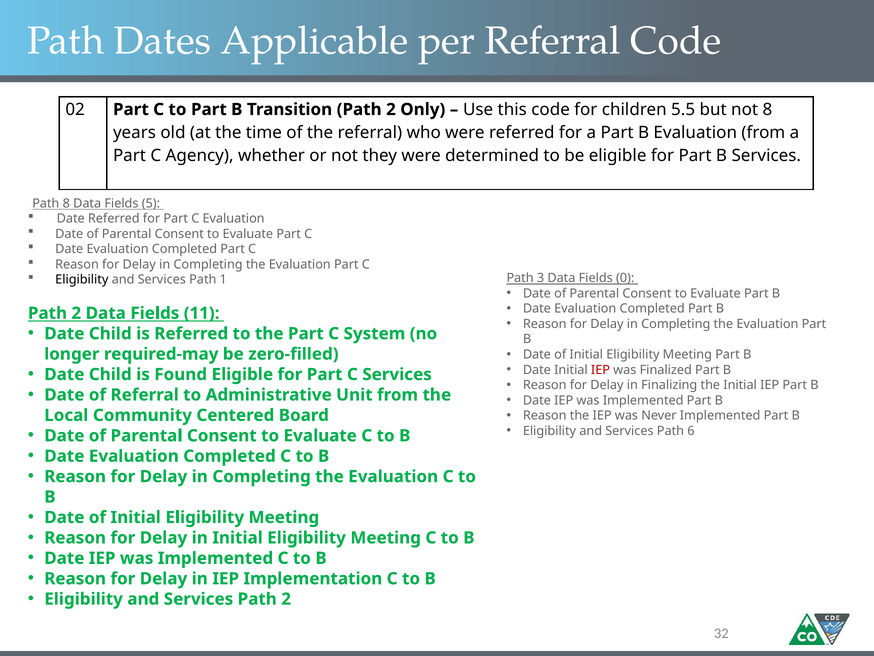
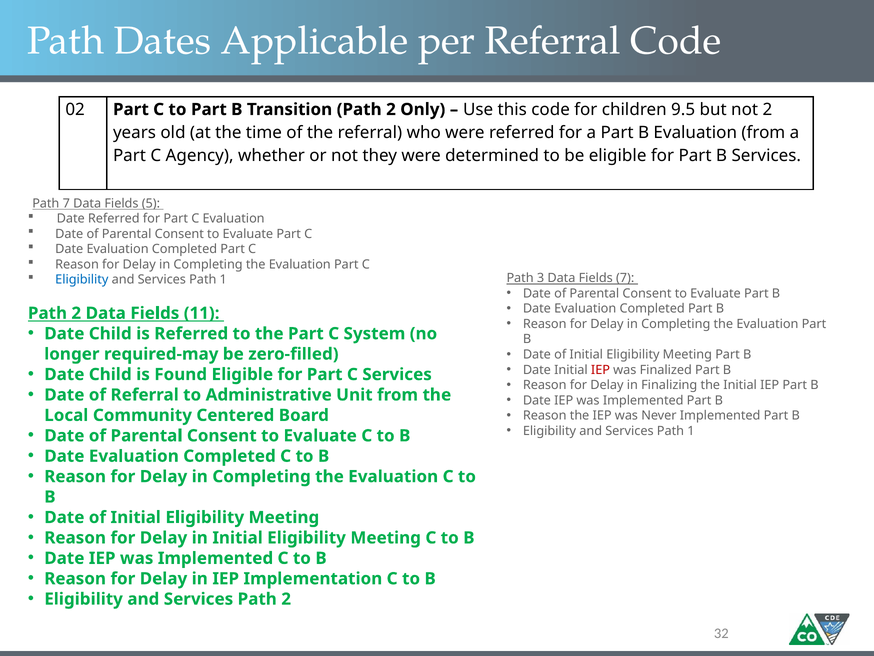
5.5: 5.5 -> 9.5
not 8: 8 -> 2
Path 8: 8 -> 7
Eligibility at (82, 280) colour: black -> blue
Fields 0: 0 -> 7
6 at (691, 431): 6 -> 1
